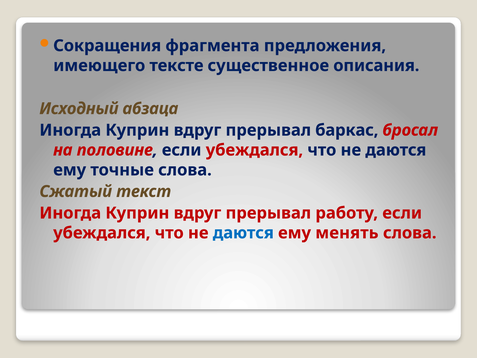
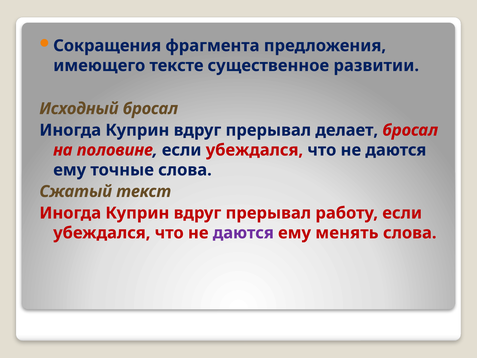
описания: описания -> развитии
Исходный абзаца: абзаца -> бросал
баркас: баркас -> делает
даются at (243, 233) colour: blue -> purple
